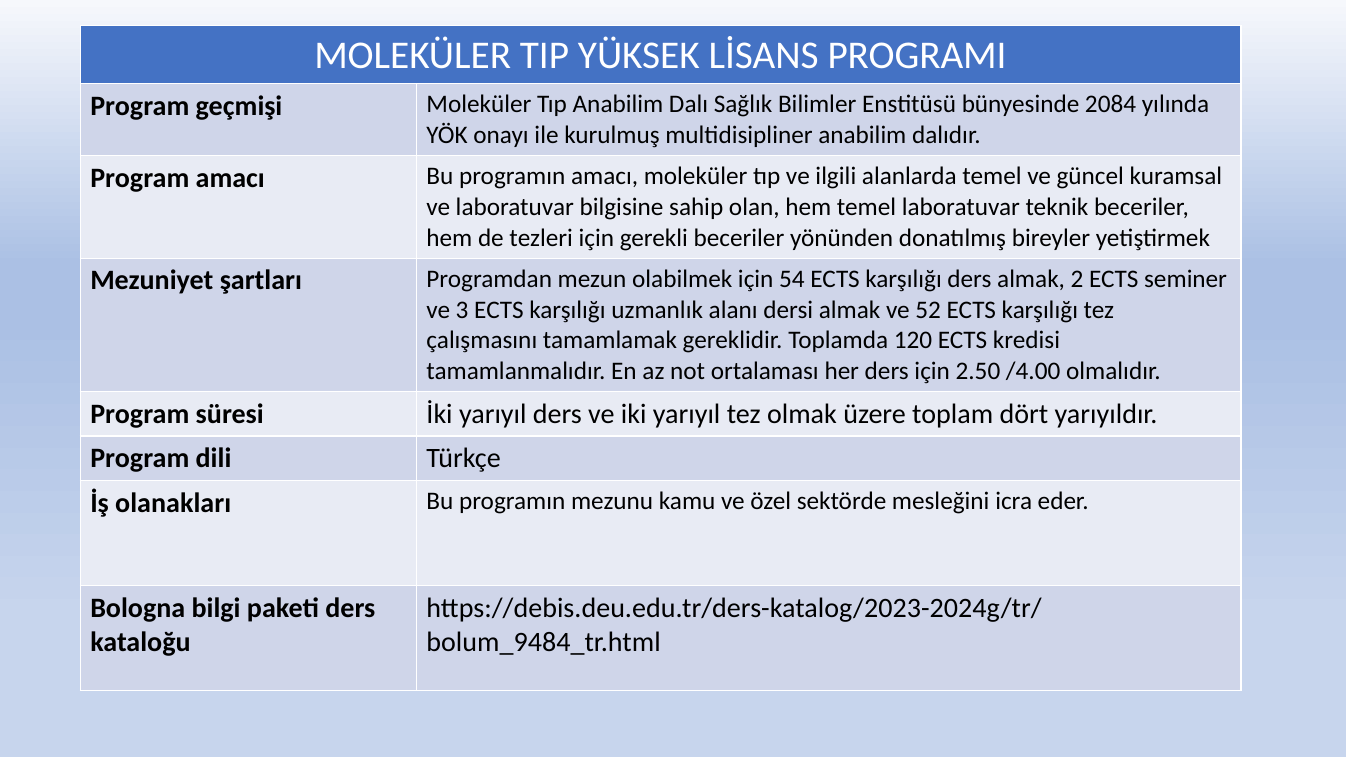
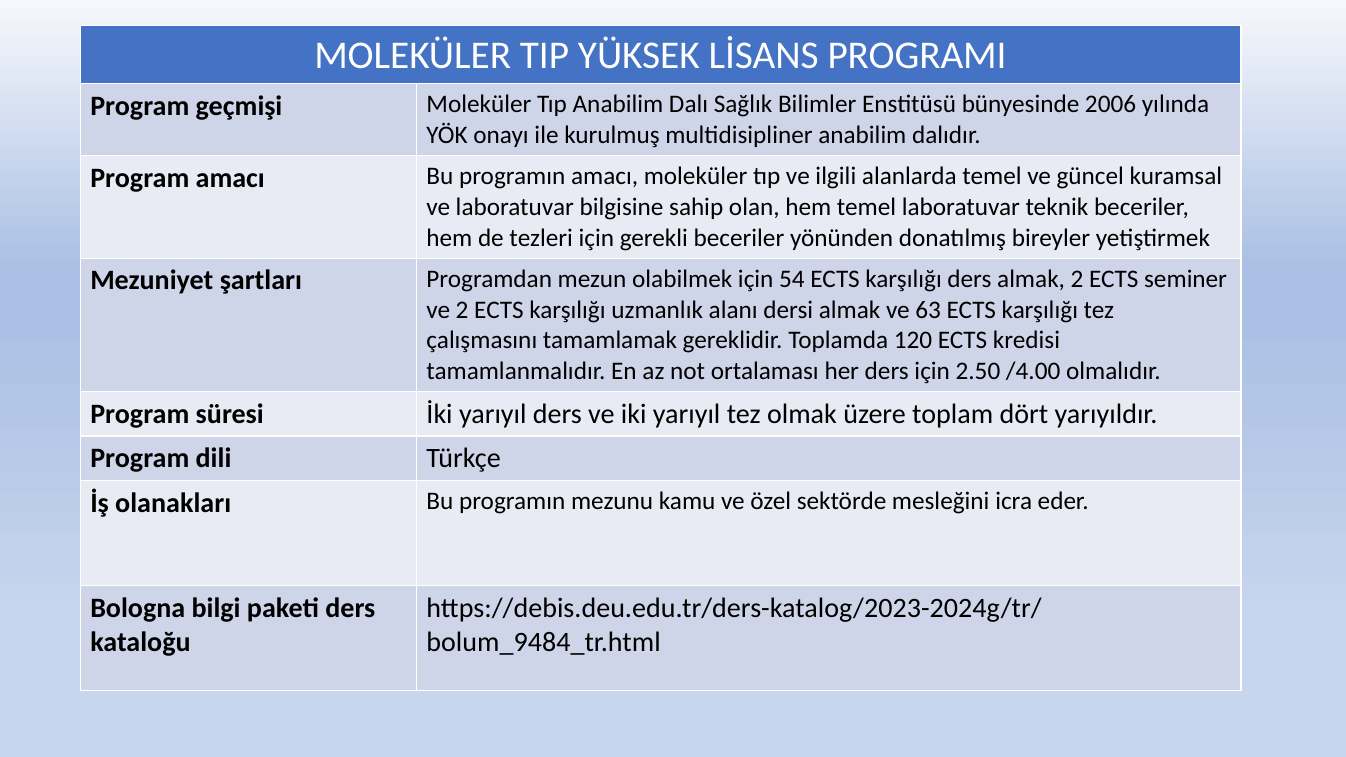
2084: 2084 -> 2006
ve 3: 3 -> 2
52: 52 -> 63
